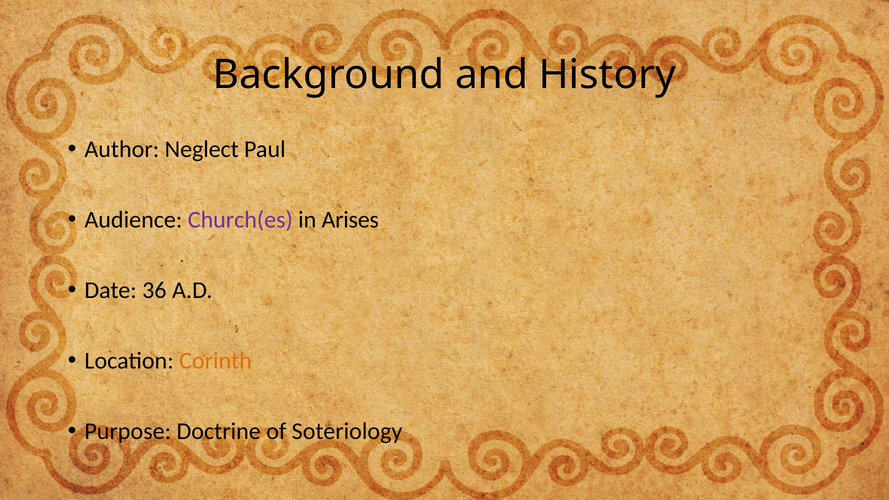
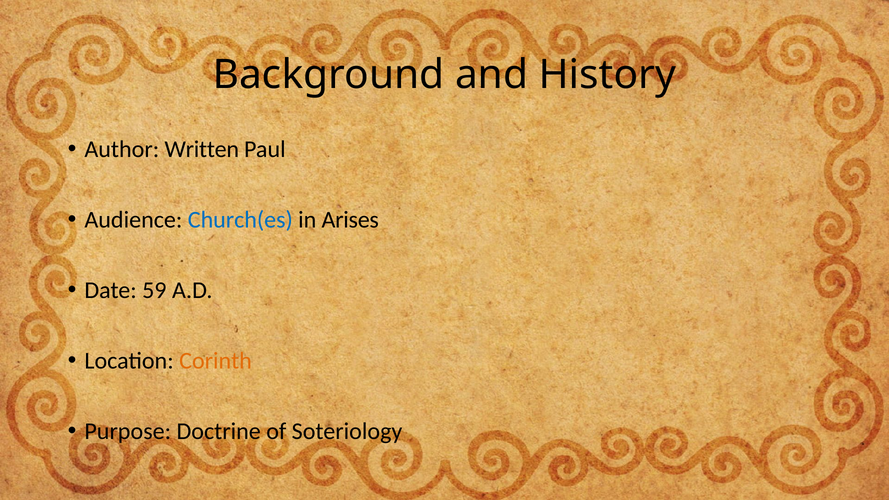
Neglect: Neglect -> Written
Church(es colour: purple -> blue
36: 36 -> 59
